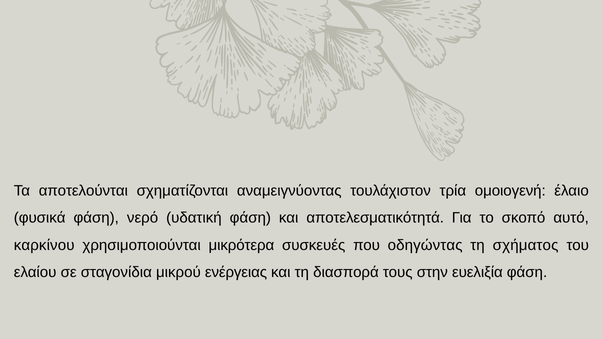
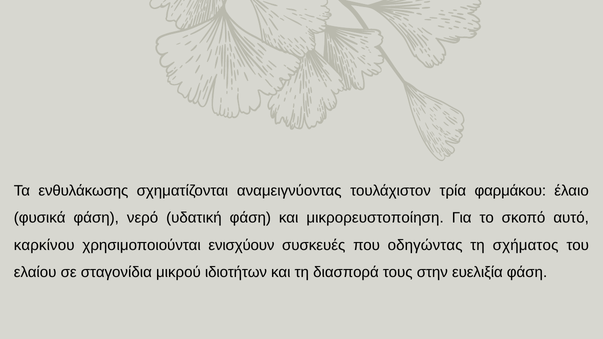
αποτελούνται: αποτελούνται -> ενθυλάκωσης
ομοιογενή: ομοιογενή -> φαρμάκου
αποτελεσματικότητά: αποτελεσματικότητά -> μικρορευστοποίηση
μικρότερα: μικρότερα -> ενισχύουν
ενέργειας: ενέργειας -> ιδιοτήτων
